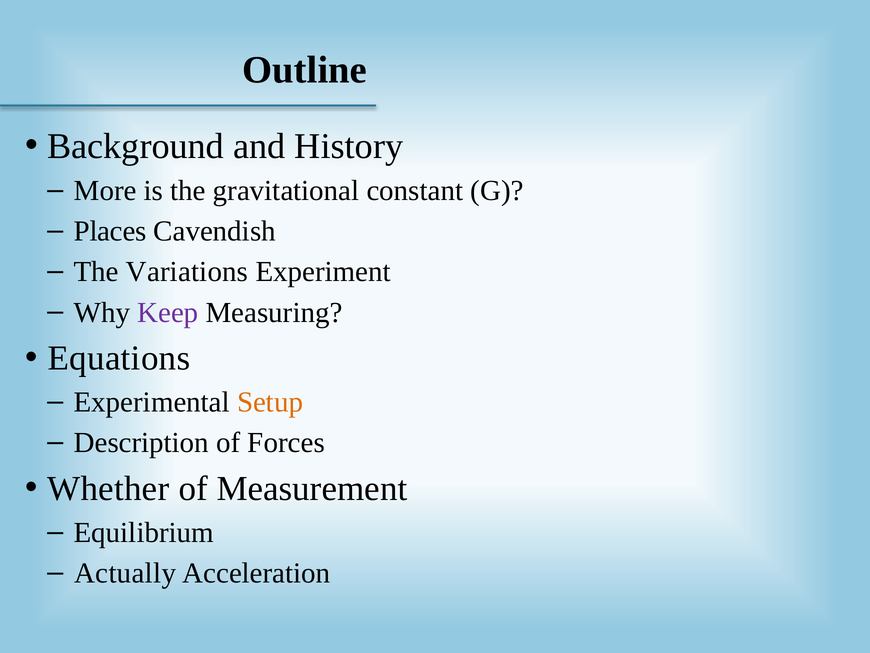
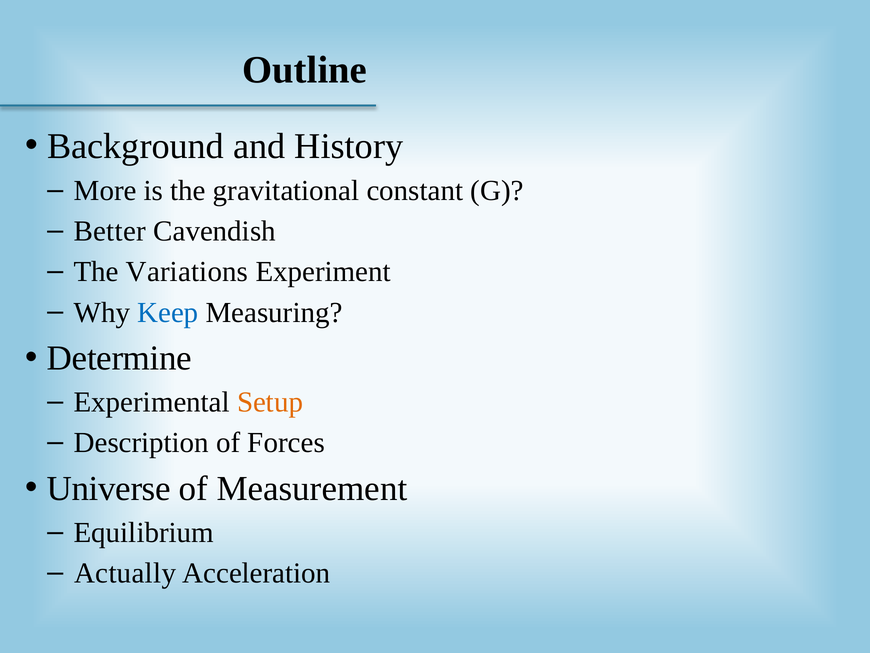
Places: Places -> Better
Keep colour: purple -> blue
Equations: Equations -> Determine
Whether: Whether -> Universe
